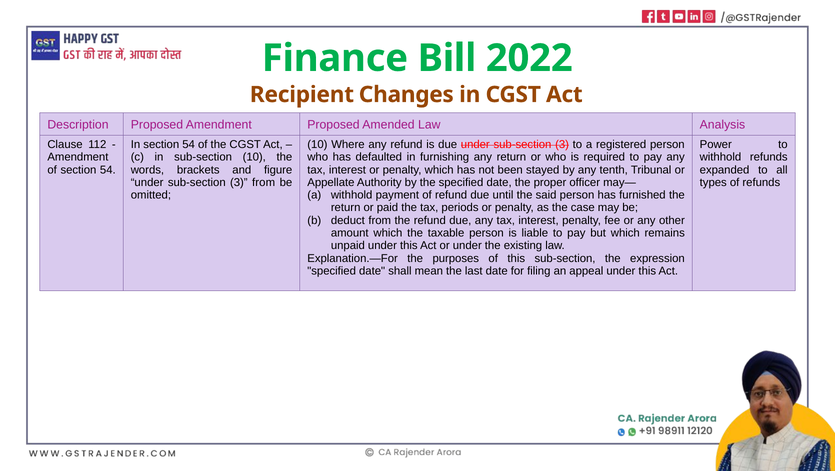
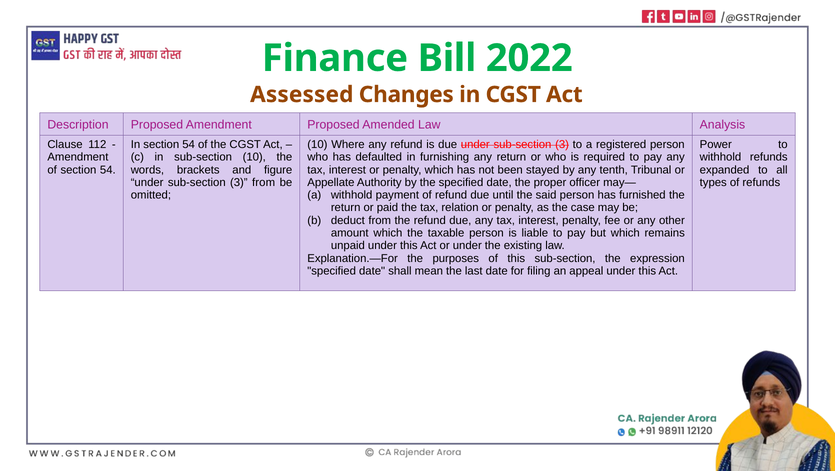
Recipient: Recipient -> Assessed
periods: periods -> relation
